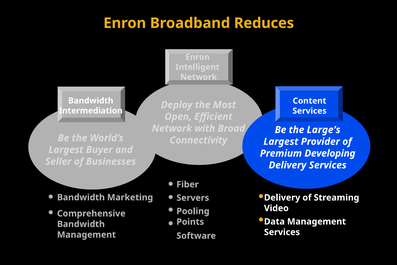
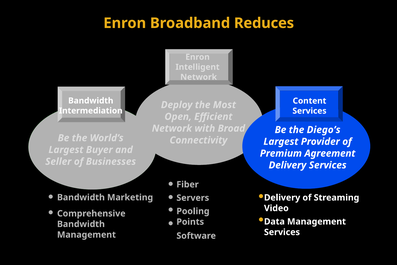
Large’s: Large’s -> Diego’s
Developing: Developing -> Agreement
